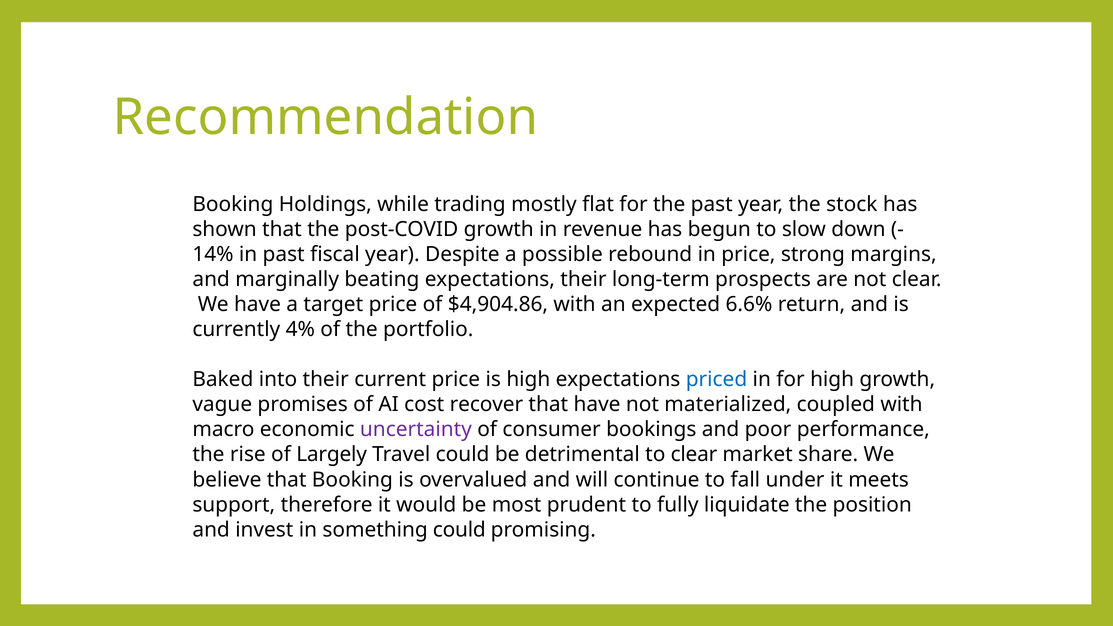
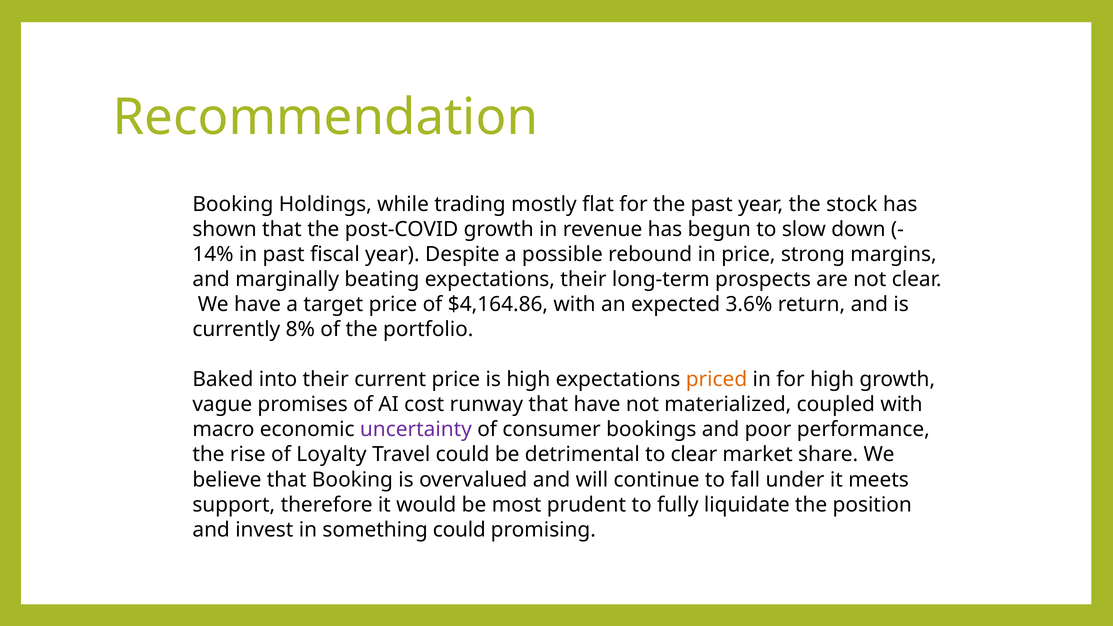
$4,904.86: $4,904.86 -> $4,164.86
6.6%: 6.6% -> 3.6%
4%: 4% -> 8%
priced colour: blue -> orange
recover: recover -> runway
Largely: Largely -> Loyalty
